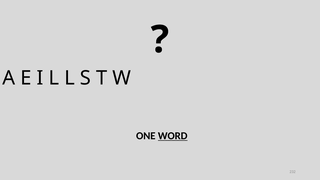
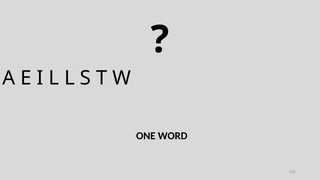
WORD underline: present -> none
